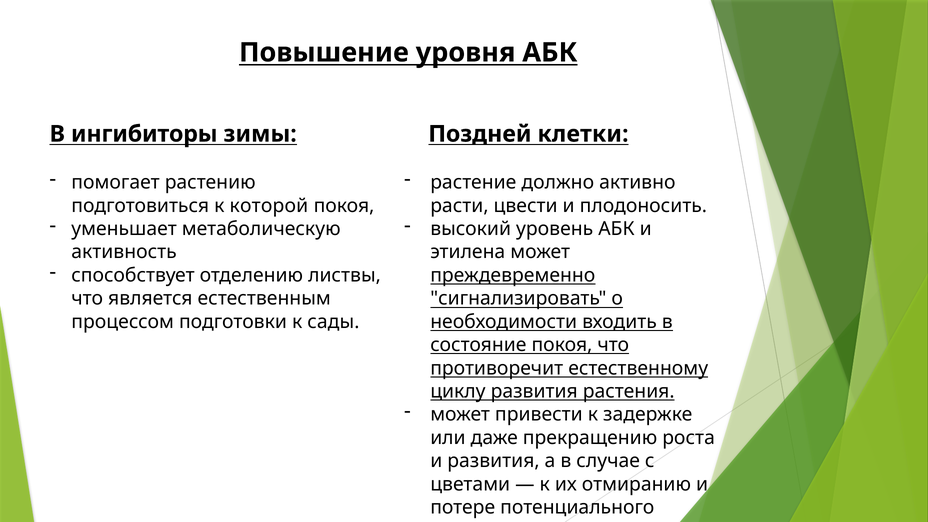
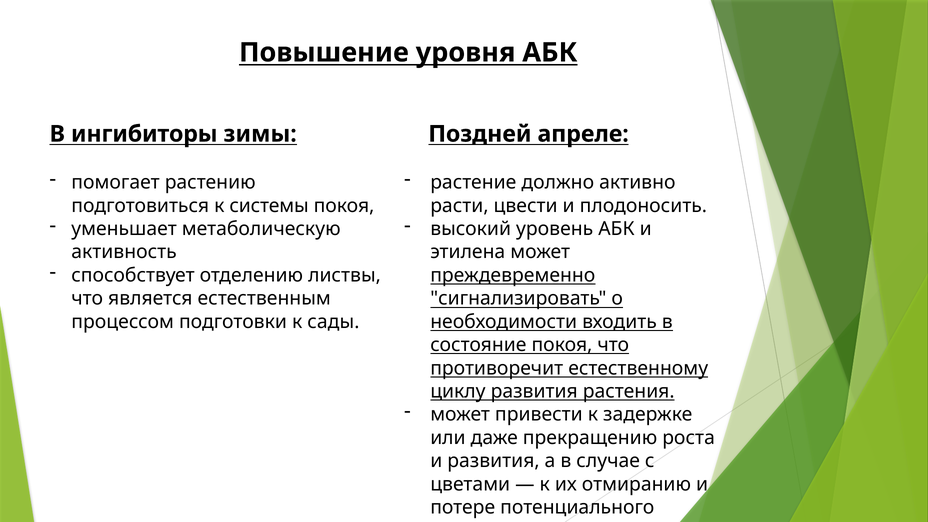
клетки: клетки -> апреле
которой: которой -> системы
